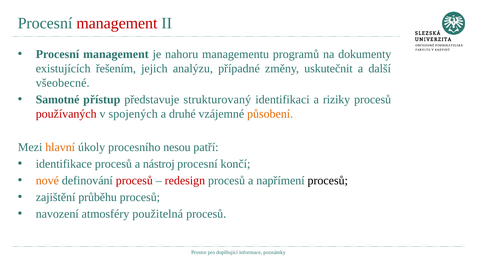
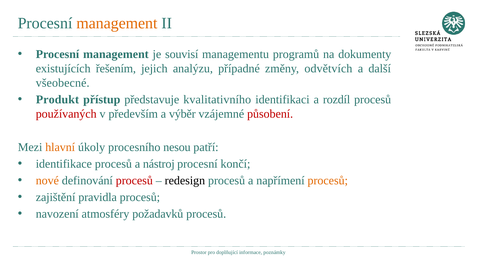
management at (117, 23) colour: red -> orange
nahoru: nahoru -> souvisí
uskutečnit: uskutečnit -> odvětvích
Samotné: Samotné -> Produkt
strukturovaný: strukturovaný -> kvalitativního
riziky: riziky -> rozdíl
spojených: spojených -> především
druhé: druhé -> výběr
působení colour: orange -> red
redesign colour: red -> black
procesů at (328, 181) colour: black -> orange
průběhu: průběhu -> pravidla
použitelná: použitelná -> požadavků
